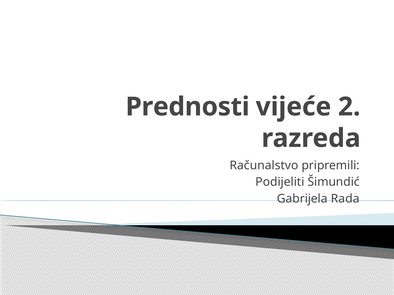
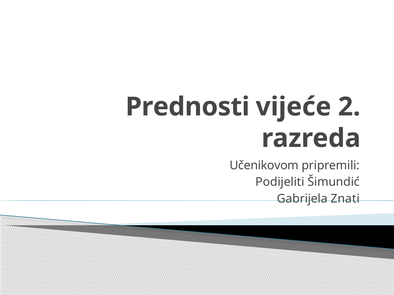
Računalstvo: Računalstvo -> Učenikovom
Rada: Rada -> Znati
